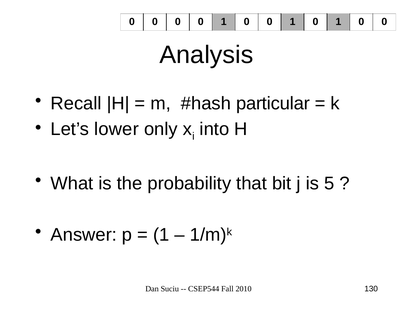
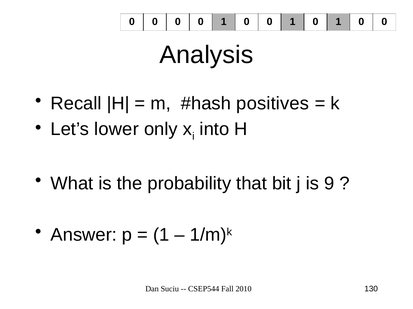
particular: particular -> positives
5: 5 -> 9
